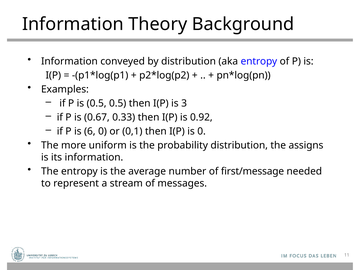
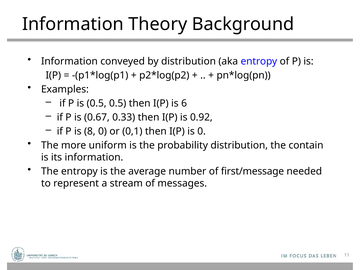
3: 3 -> 6
6: 6 -> 8
assigns: assigns -> contain
